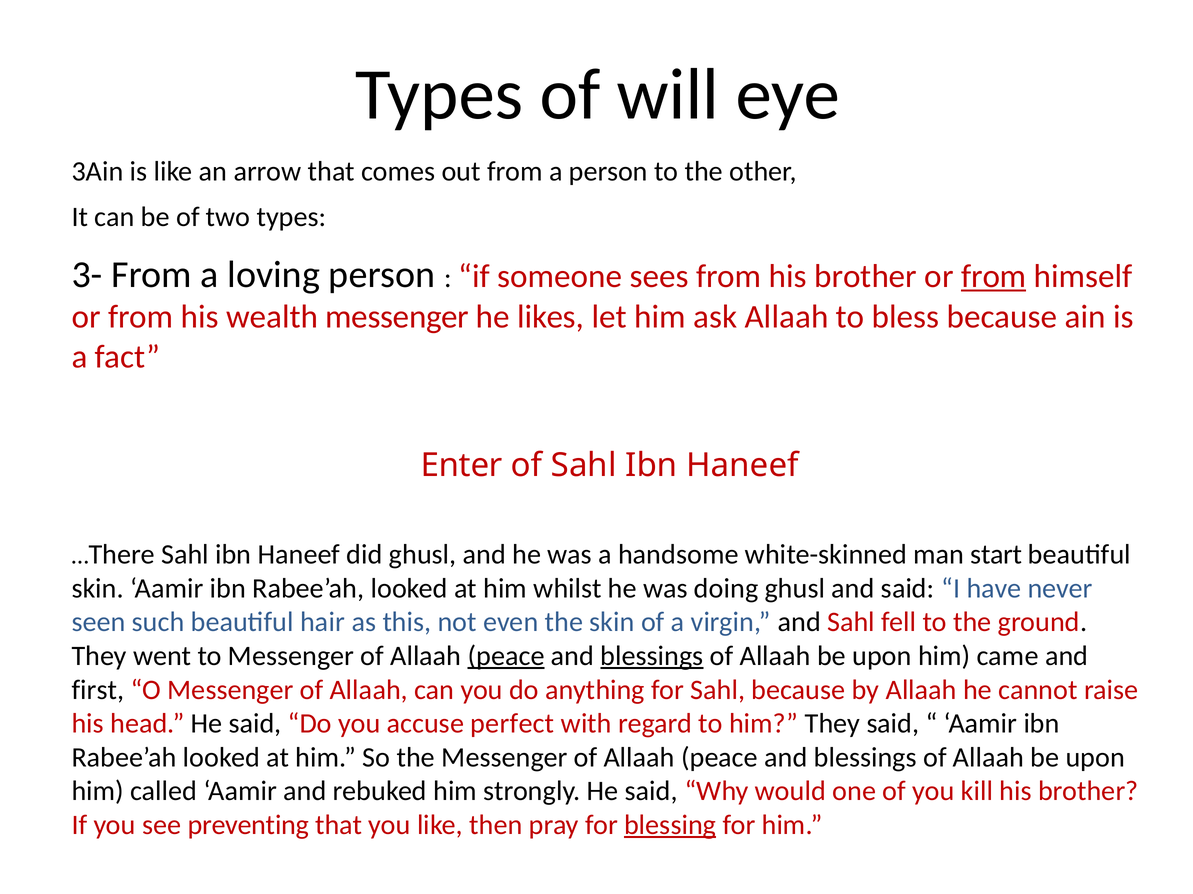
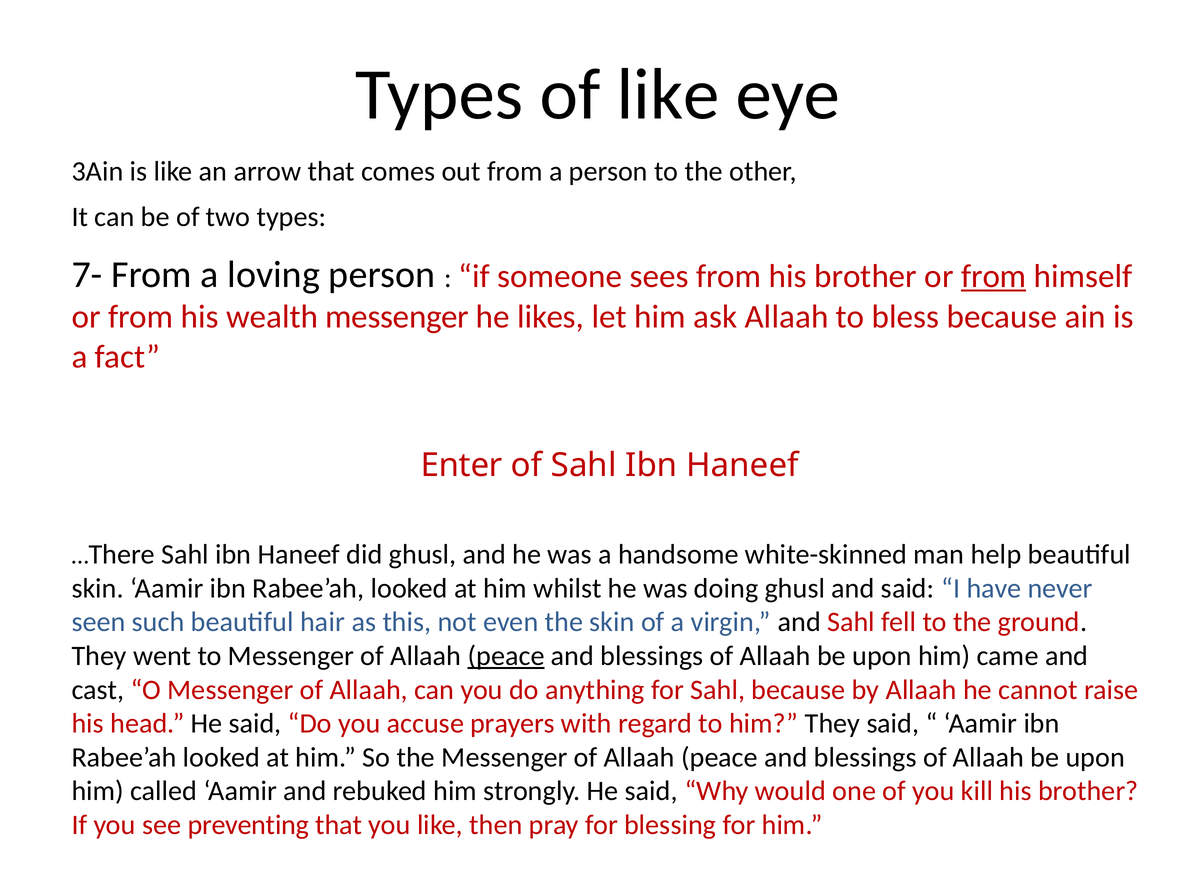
of will: will -> like
3-: 3- -> 7-
start: start -> help
blessings at (652, 656) underline: present -> none
first: first -> cast
perfect: perfect -> prayers
blessing underline: present -> none
